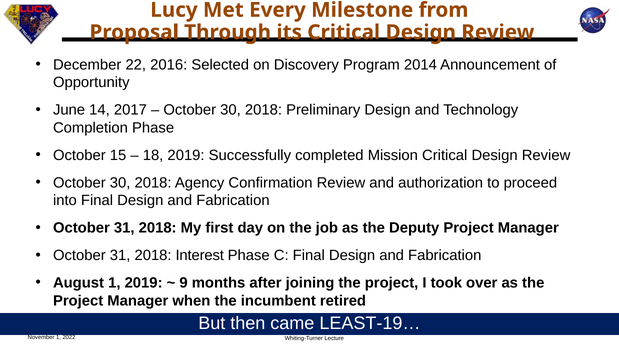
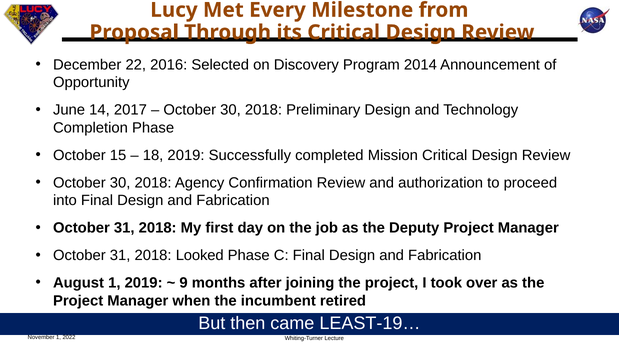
Interest: Interest -> Looked
